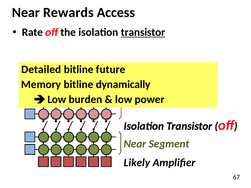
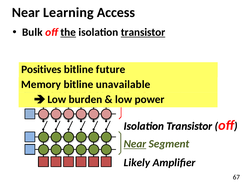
Rewards: Rewards -> Learning
Rate: Rate -> Bulk
the underline: none -> present
Detailed: Detailed -> Positives
dynamically: dynamically -> unavailable
Near at (135, 144) underline: none -> present
